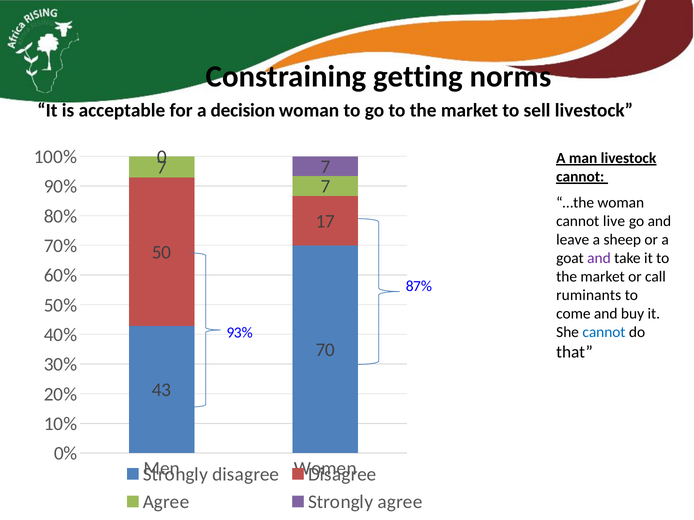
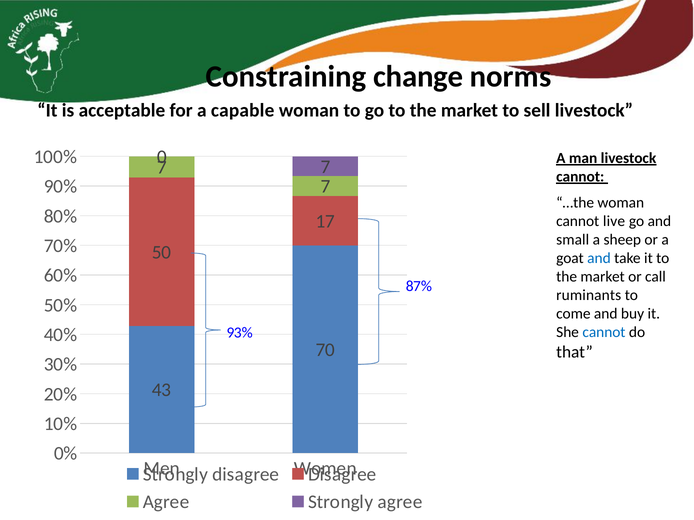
getting: getting -> change
decision: decision -> capable
leave: leave -> small
and at (599, 258) colour: purple -> blue
